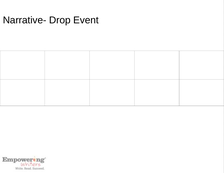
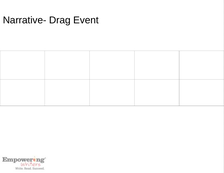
Drop: Drop -> Drag
